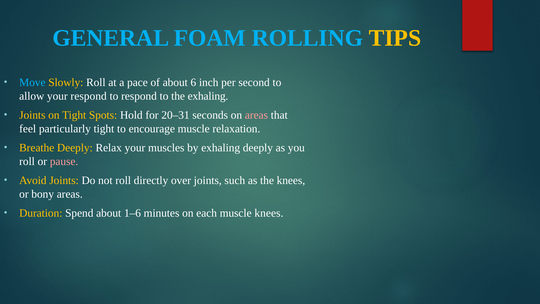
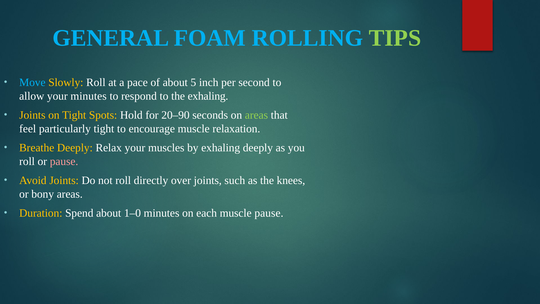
TIPS colour: yellow -> light green
6: 6 -> 5
your respond: respond -> minutes
20–31: 20–31 -> 20–90
areas at (256, 115) colour: pink -> light green
1–6: 1–6 -> 1–0
muscle knees: knees -> pause
